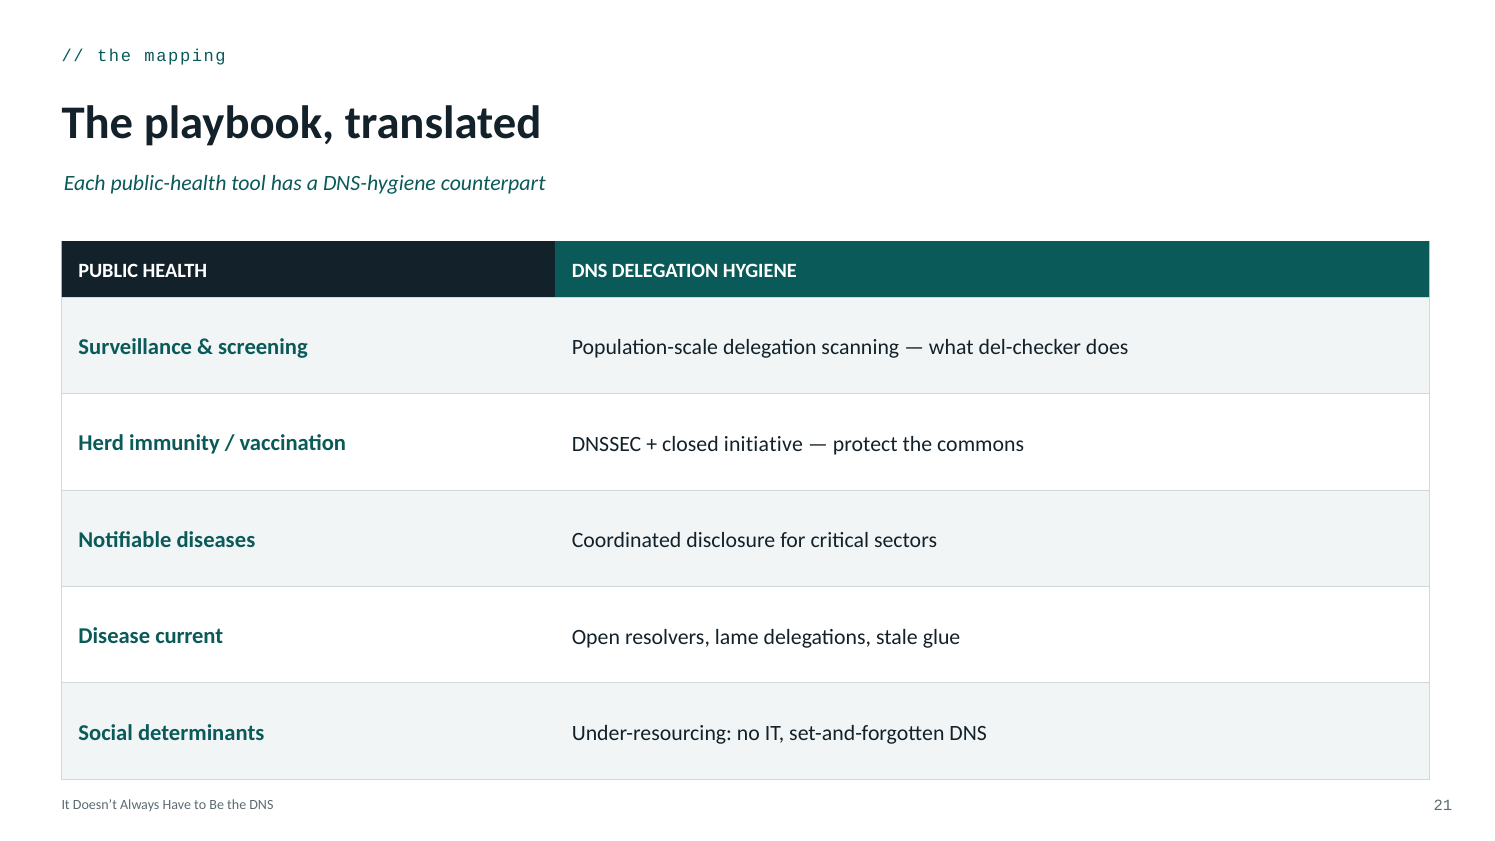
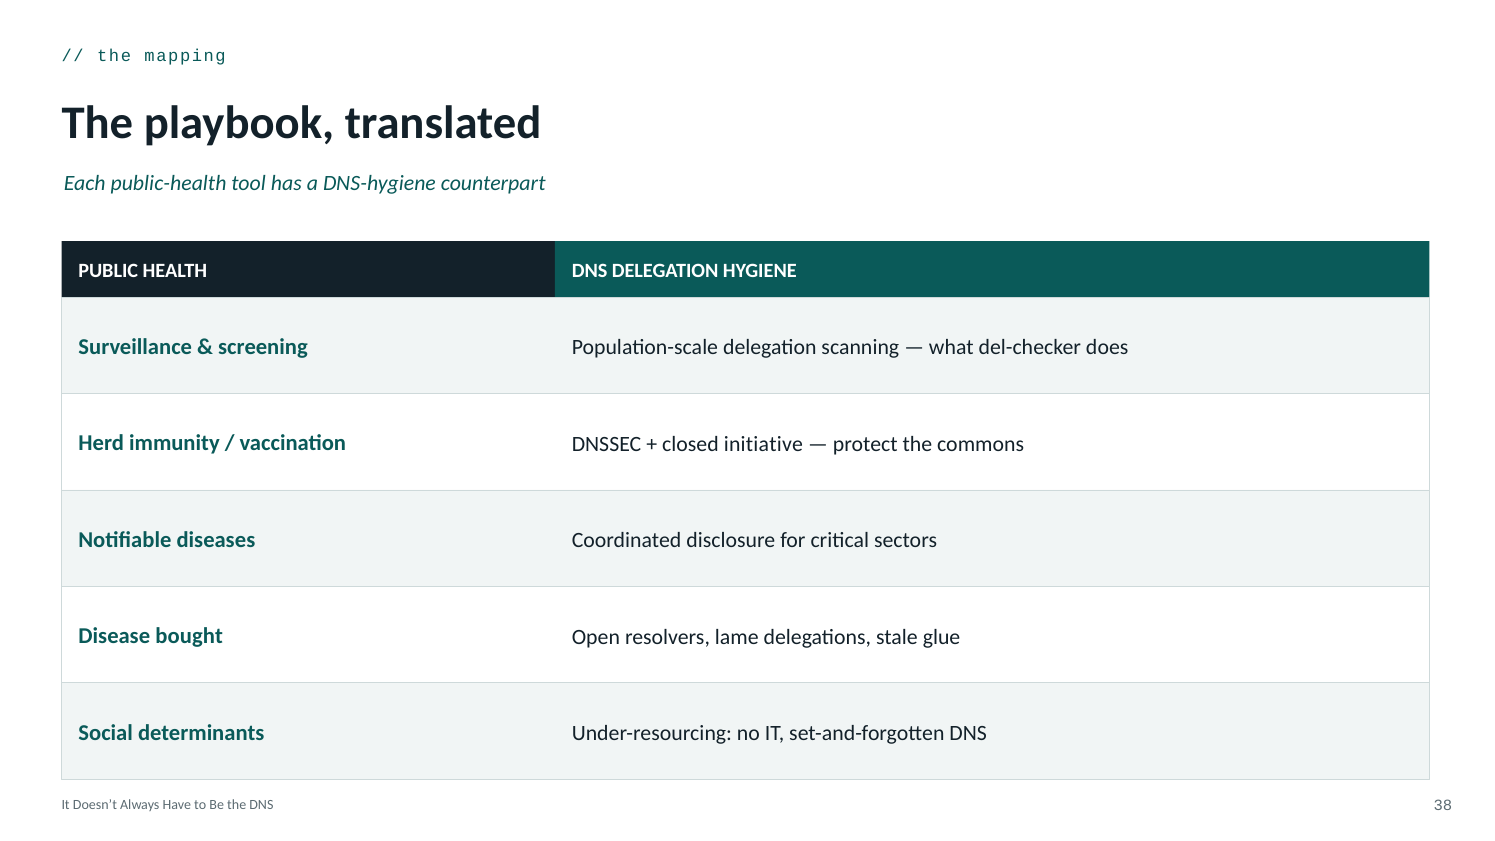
current: current -> bought
21: 21 -> 38
